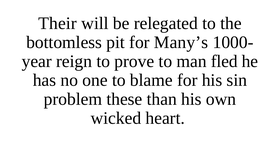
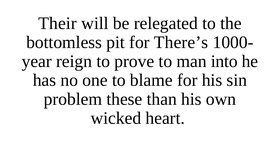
Many’s: Many’s -> There’s
fled: fled -> into
